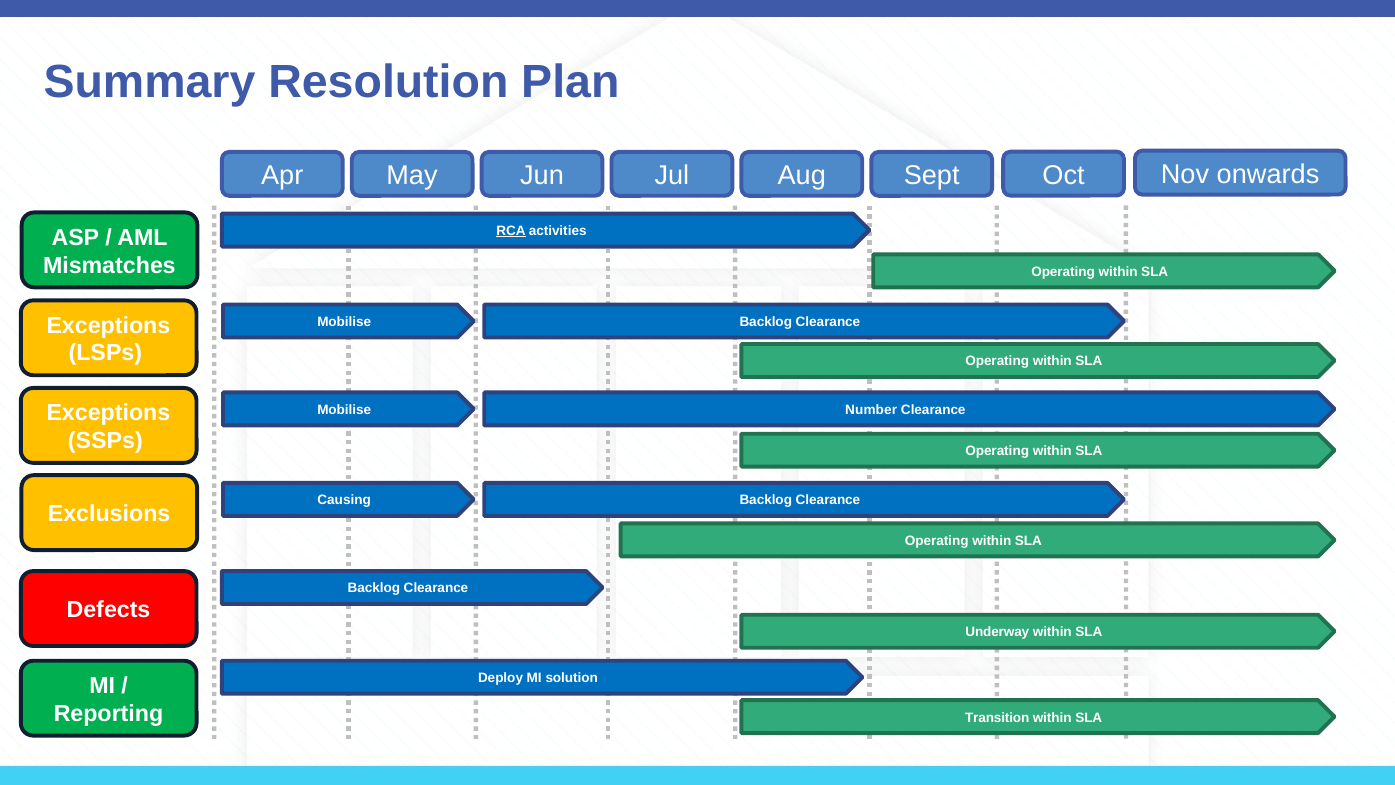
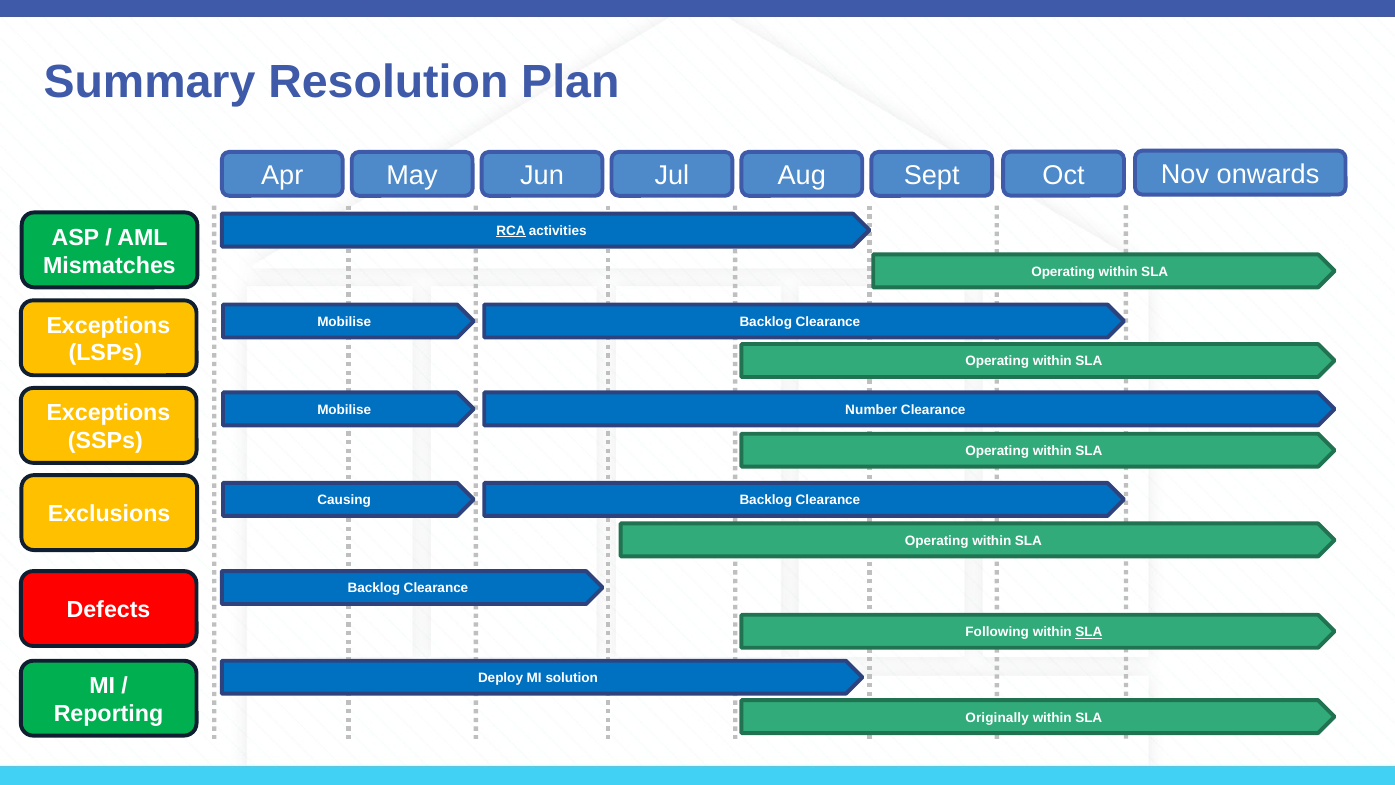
Underway: Underway -> Following
SLA at (1089, 632) underline: none -> present
Transition: Transition -> Originally
